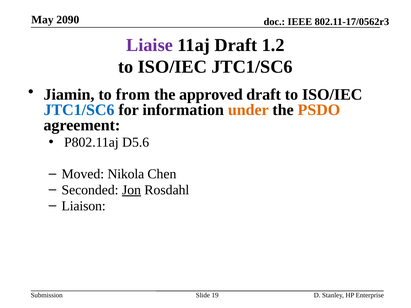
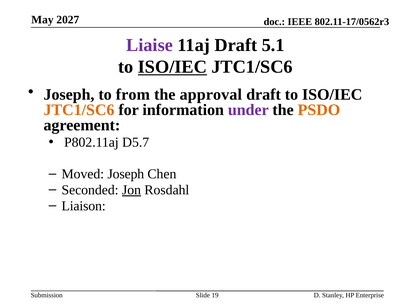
2090: 2090 -> 2027
1.2: 1.2 -> 5.1
ISO/IEC at (172, 67) underline: none -> present
Jiamin at (69, 95): Jiamin -> Joseph
approved: approved -> approval
JTC1/SC6 at (79, 110) colour: blue -> orange
under colour: orange -> purple
D5.6: D5.6 -> D5.7
Moved Nikola: Nikola -> Joseph
